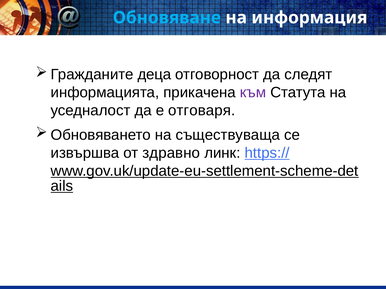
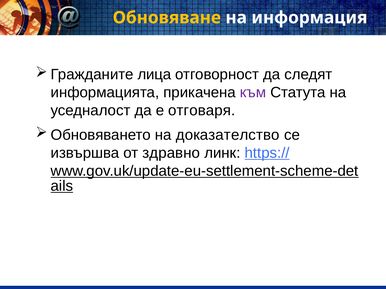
Обновяване colour: light blue -> yellow
деца: деца -> лица
съществуваща: съществуваща -> доказателство
